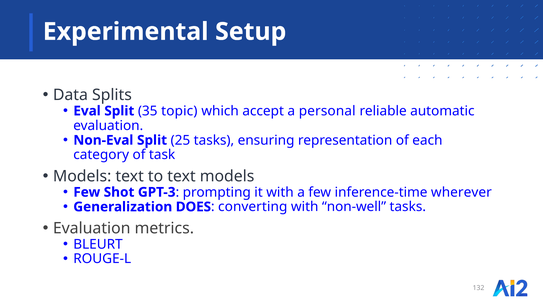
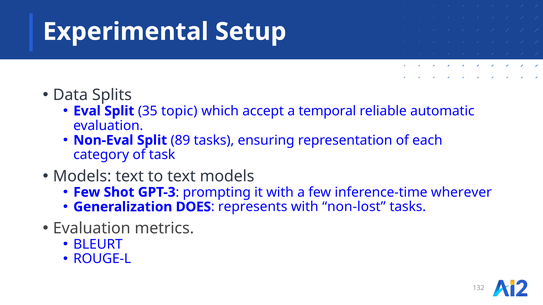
personal: personal -> temporal
25: 25 -> 89
converting: converting -> represents
non-well: non-well -> non-lost
